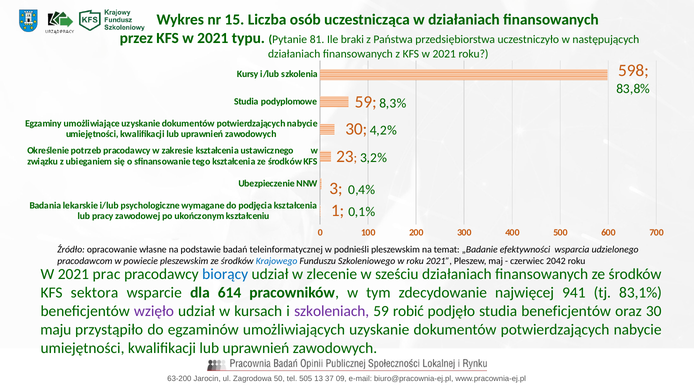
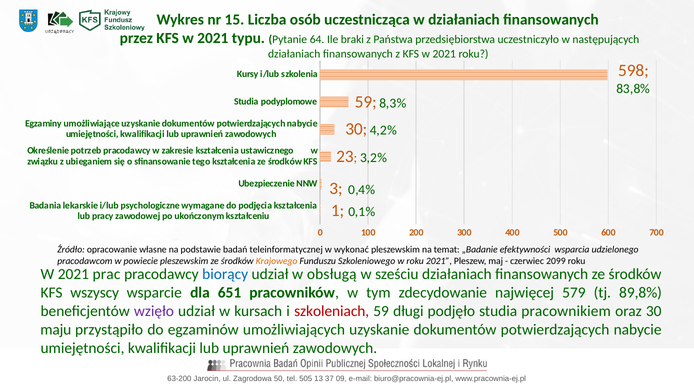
81: 81 -> 64
podnieśli: podnieśli -> wykonać
Krajowego colour: blue -> orange
2042: 2042 -> 2099
zlecenie: zlecenie -> obsługą
sektora: sektora -> wszyscy
614: 614 -> 651
941: 941 -> 579
83,1%: 83,1% -> 89,8%
szkoleniach colour: purple -> red
robić: robić -> długi
studia beneficjentów: beneficjentów -> pracownikiem
